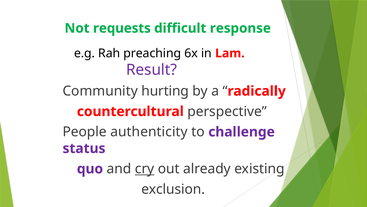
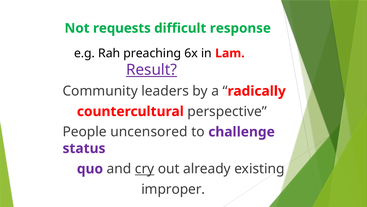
Result underline: none -> present
hurting: hurting -> leaders
authenticity: authenticity -> uncensored
exclusion: exclusion -> improper
